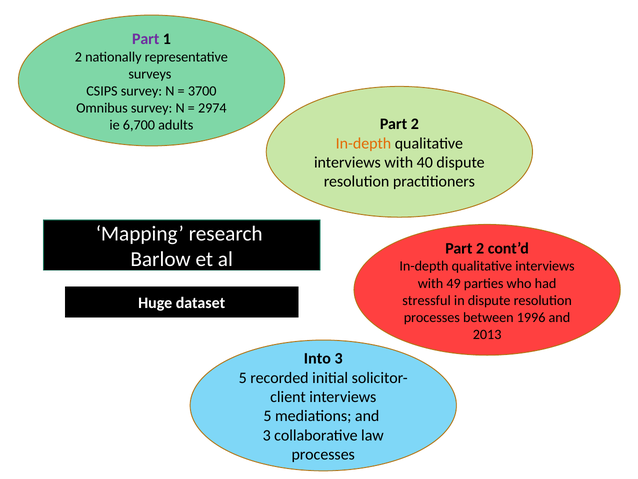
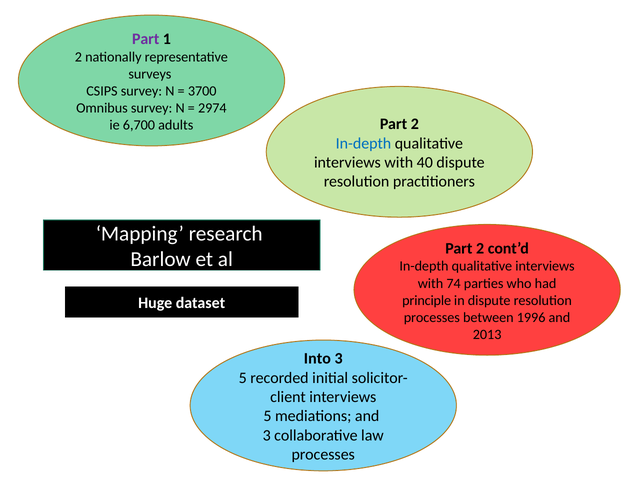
In-depth at (363, 143) colour: orange -> blue
49: 49 -> 74
stressful: stressful -> principle
